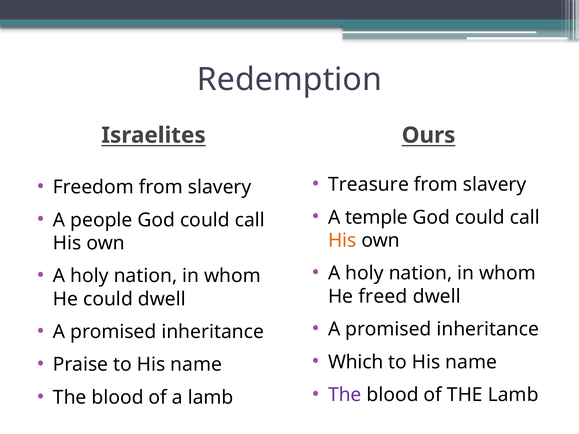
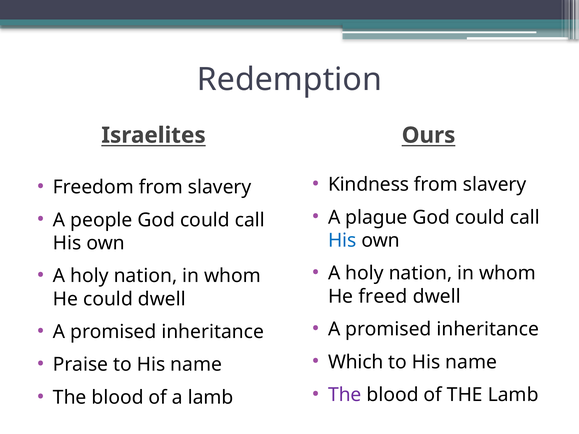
Treasure: Treasure -> Kindness
temple: temple -> plague
His at (342, 241) colour: orange -> blue
